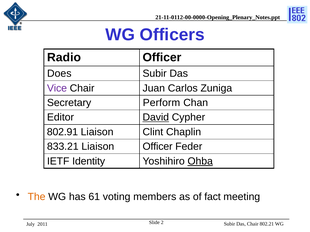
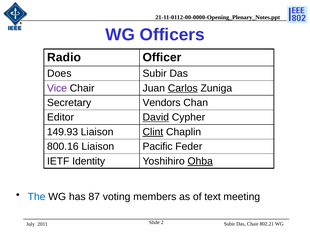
Carlos underline: none -> present
Perform: Perform -> Vendors
802.91: 802.91 -> 149.93
Clint underline: none -> present
833.21: 833.21 -> 800.16
Liaison Officer: Officer -> Pacific
The colour: orange -> blue
61: 61 -> 87
fact: fact -> text
